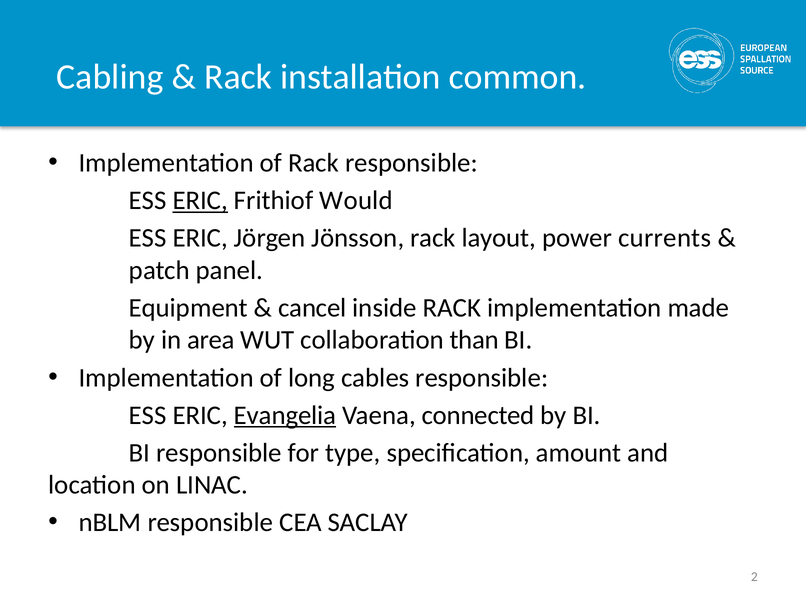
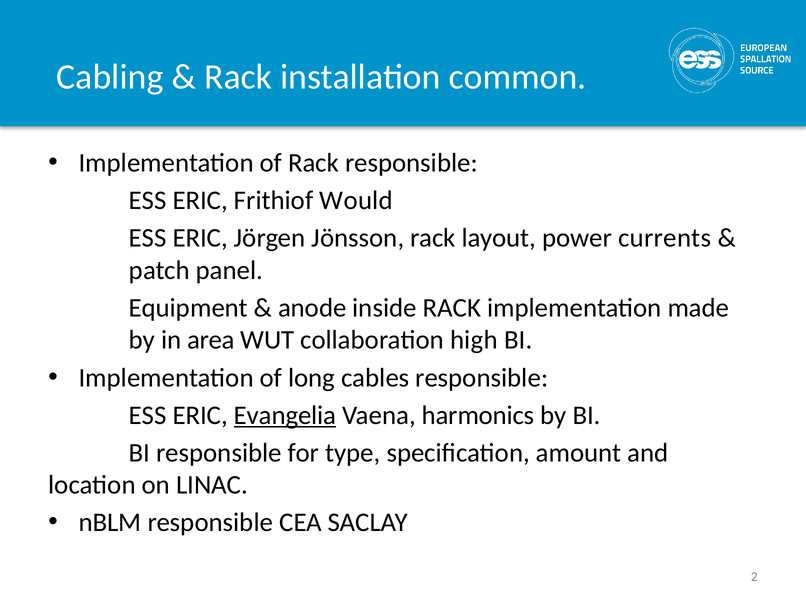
ERIC at (200, 201) underline: present -> none
cancel: cancel -> anode
than: than -> high
connected: connected -> harmonics
